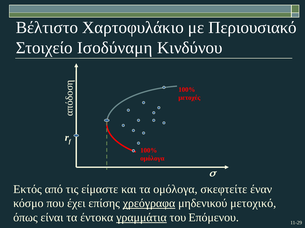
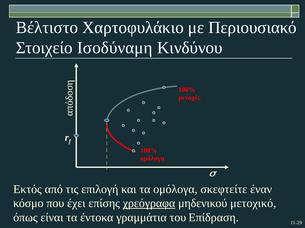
είμαστε: είμαστε -> επιλογή
γραμμάτια underline: present -> none
Επόμενου: Επόμενου -> Επίδραση
